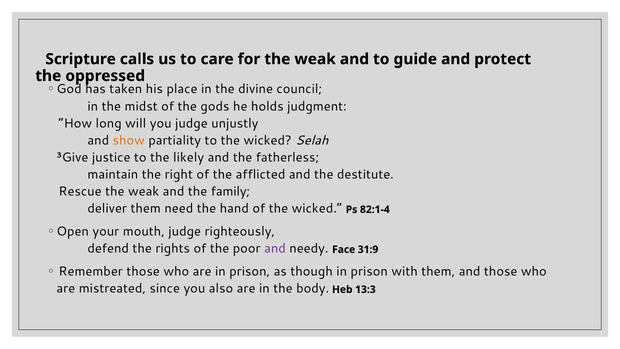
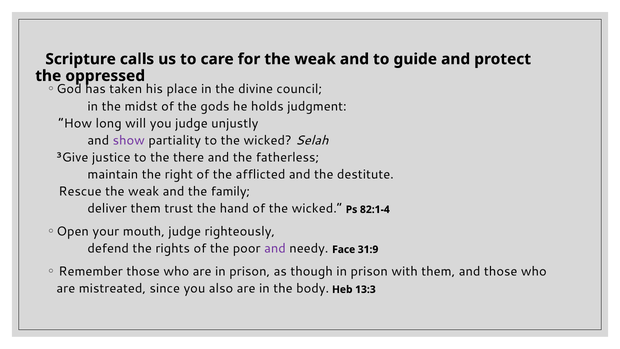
show colour: orange -> purple
likely: likely -> there
need: need -> trust
